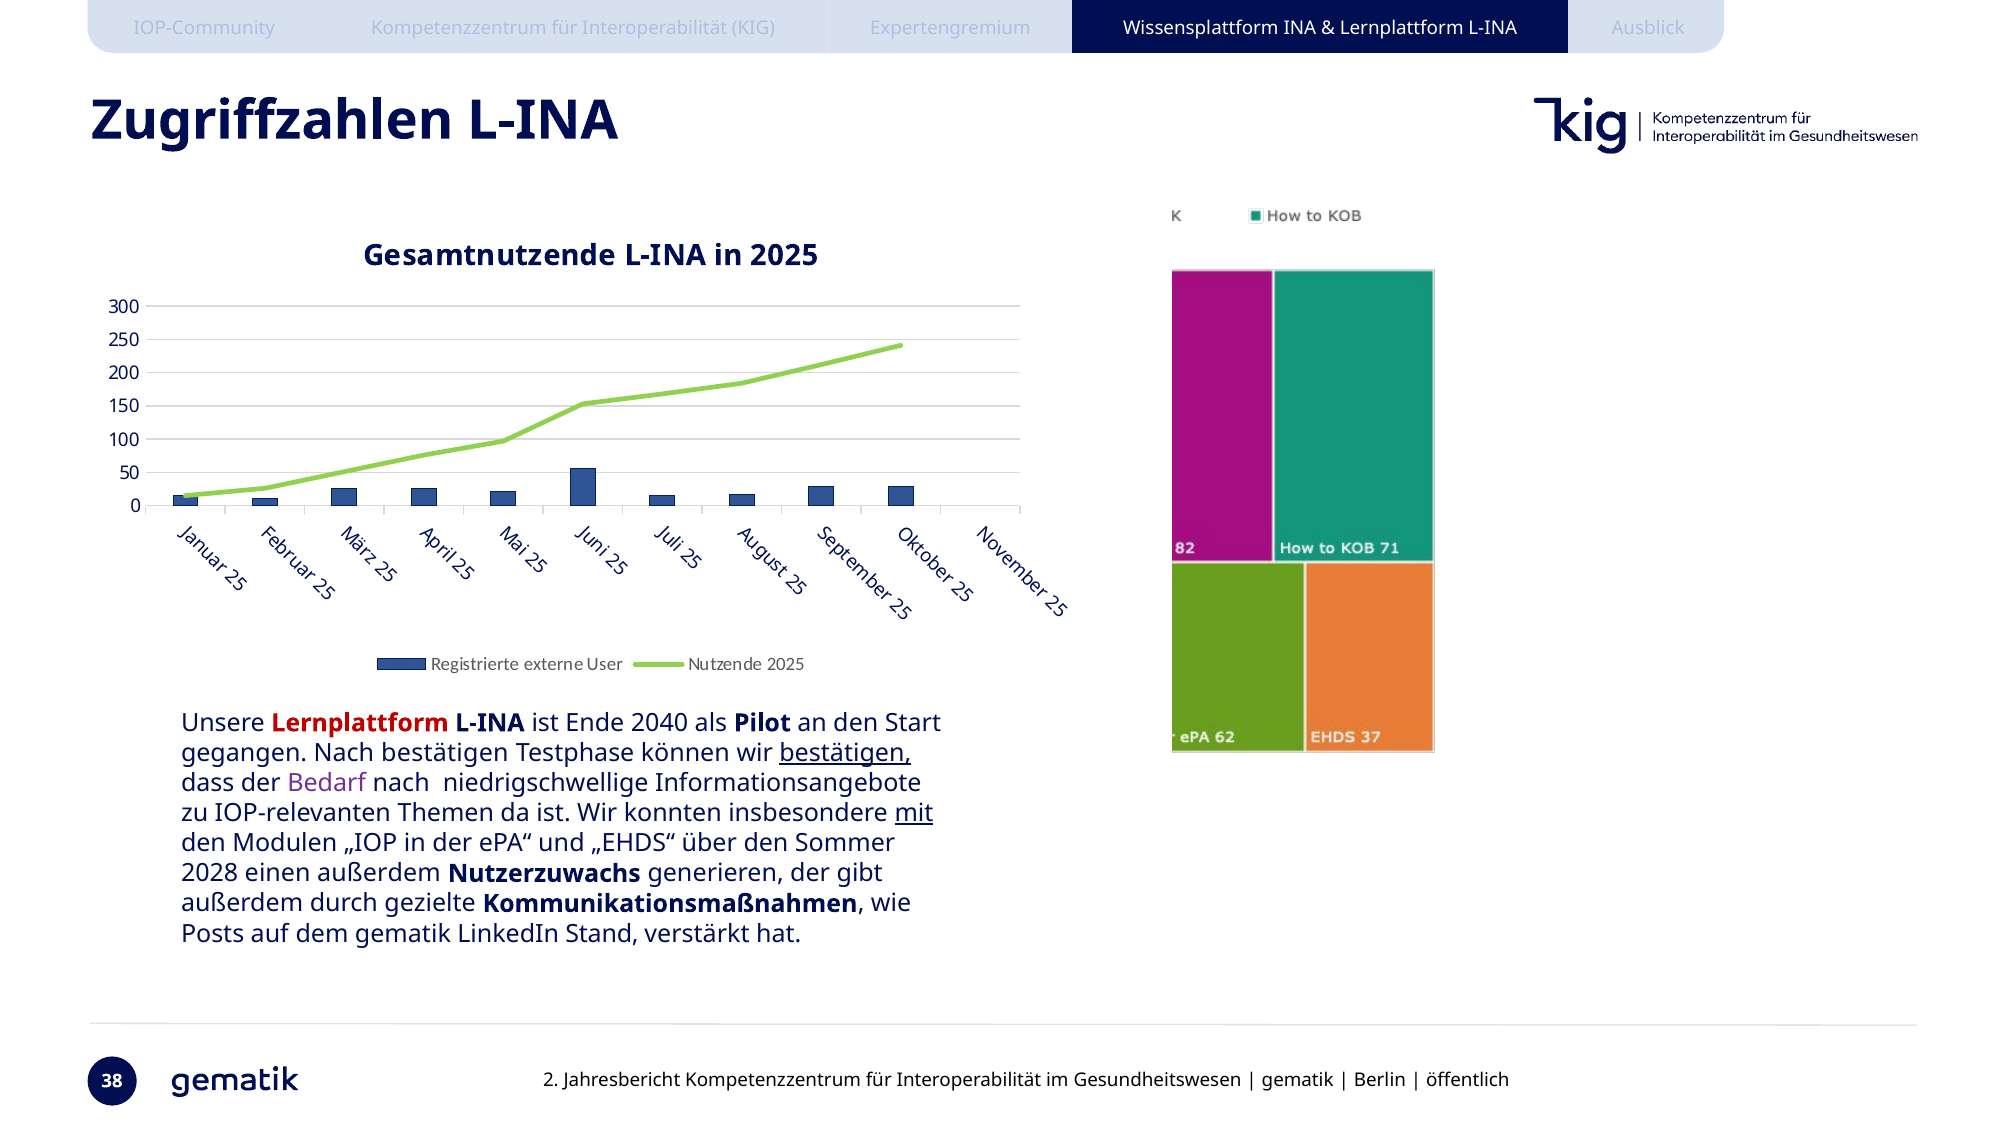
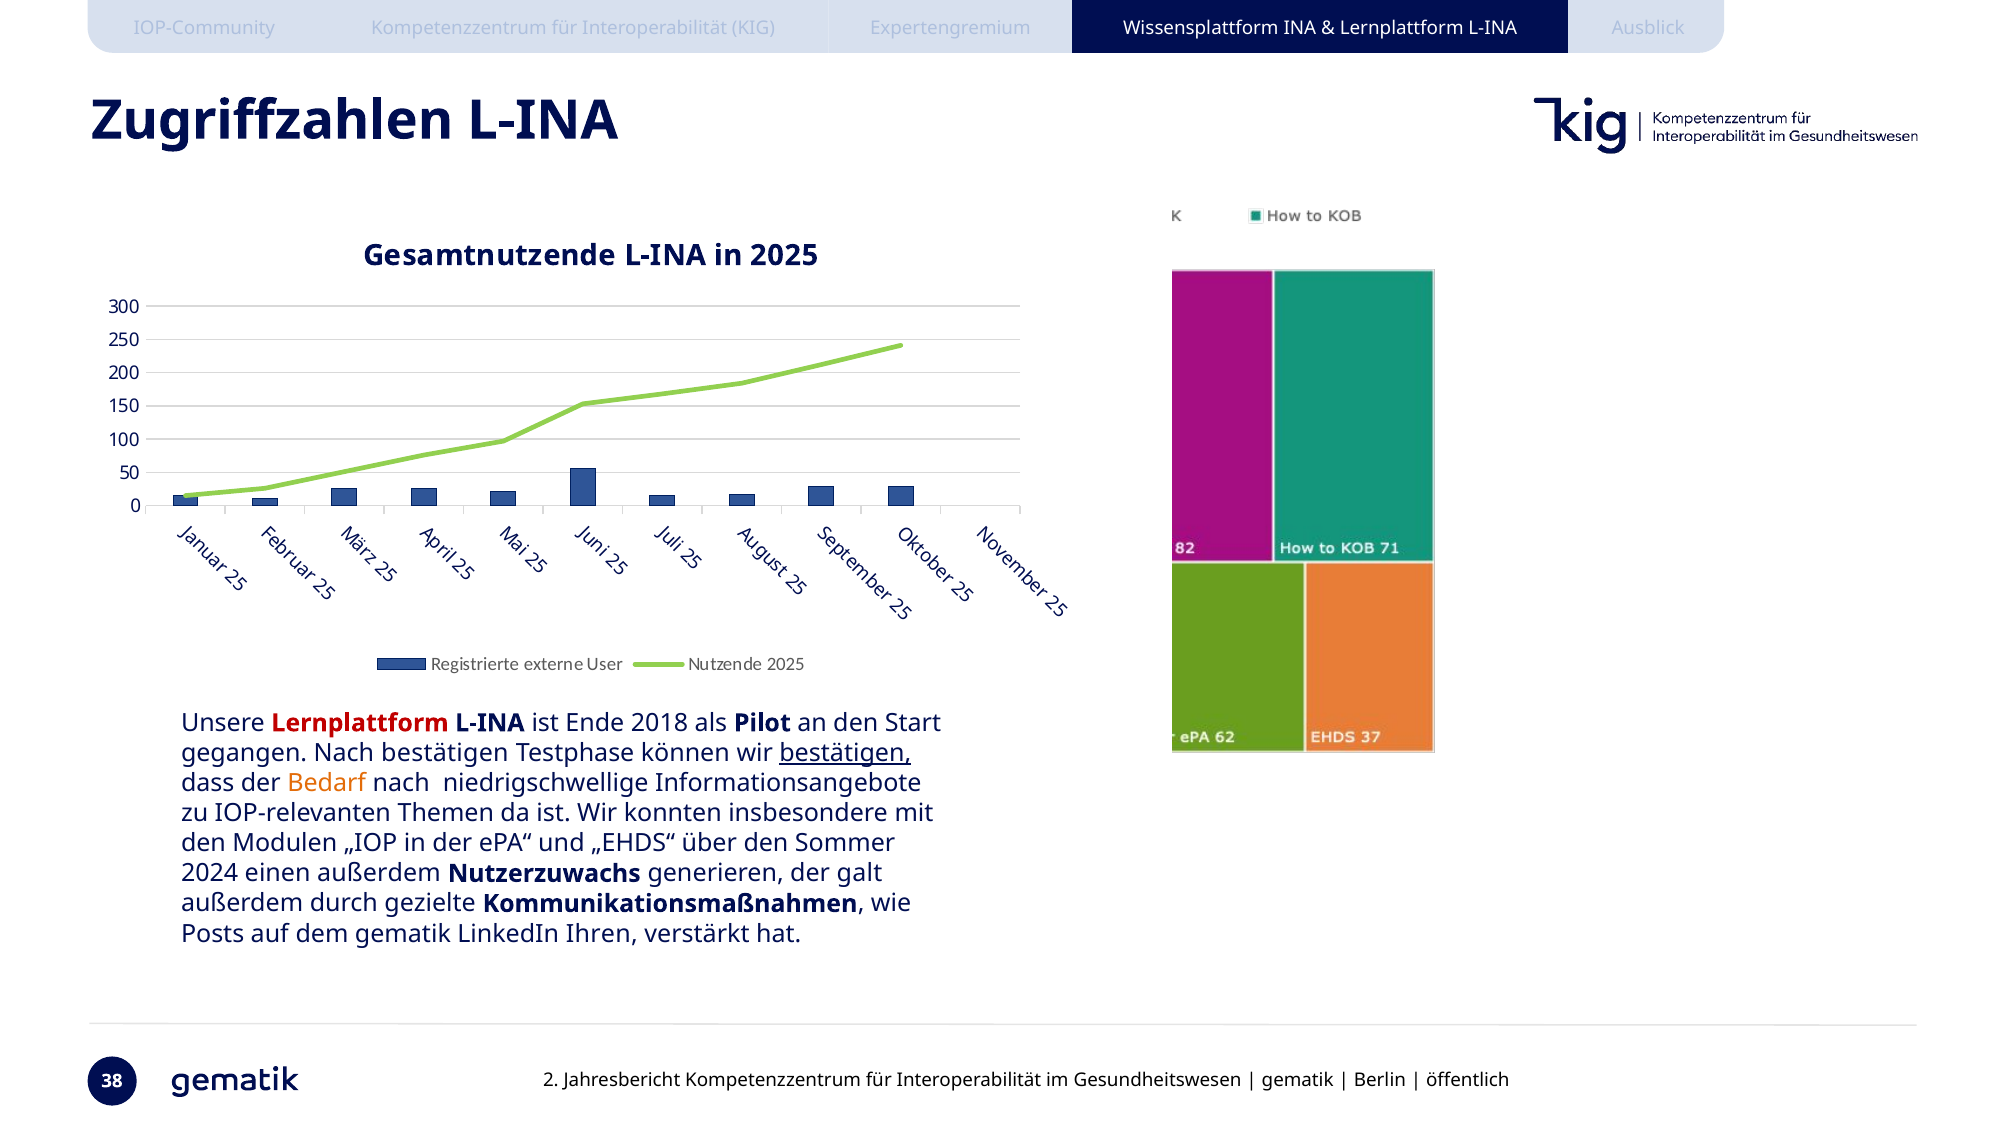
2040: 2040 -> 2018
Bedarf colour: purple -> orange
mit underline: present -> none
2028: 2028 -> 2024
gibt: gibt -> galt
Stand: Stand -> Ihren
